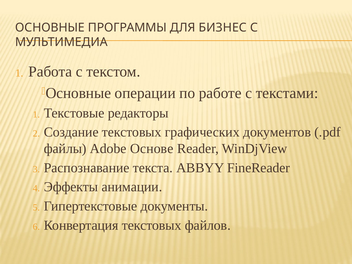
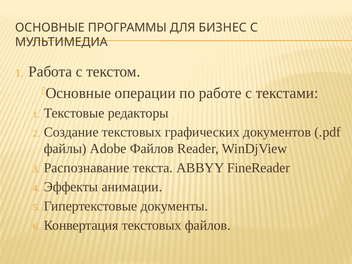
Adobe Основе: Основе -> Файлов
